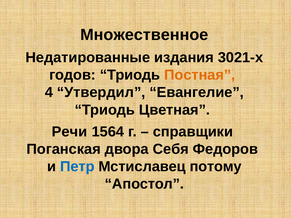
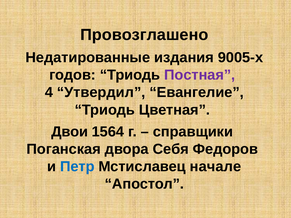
Множественное: Множественное -> Провозглашено
3021-х: 3021-х -> 9005-х
Постная colour: orange -> purple
Речи: Речи -> Двои
потому: потому -> начале
